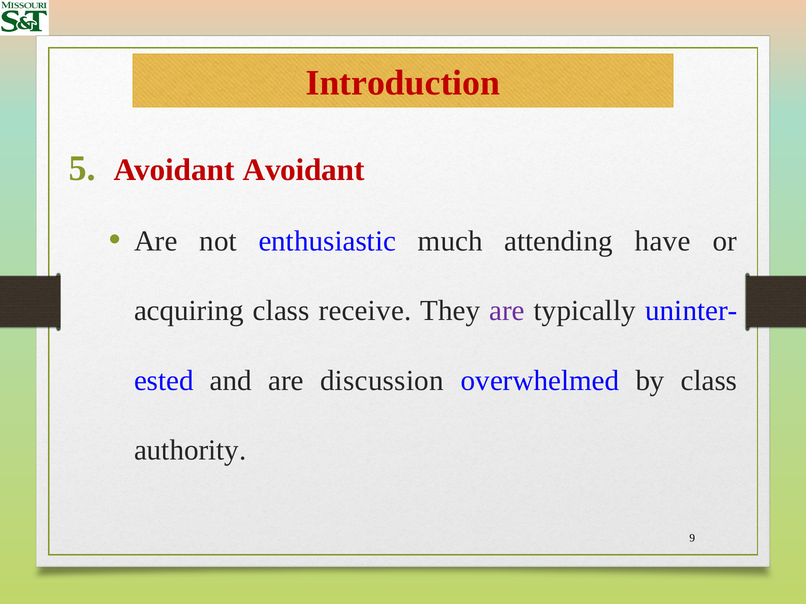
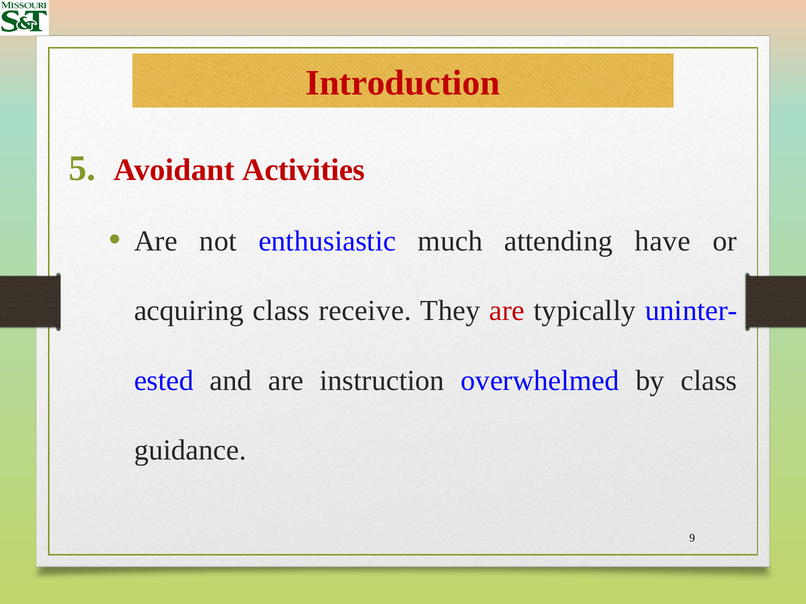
Avoidant Avoidant: Avoidant -> Activities
are at (507, 311) colour: purple -> red
discussion: discussion -> instruction
authority: authority -> guidance
